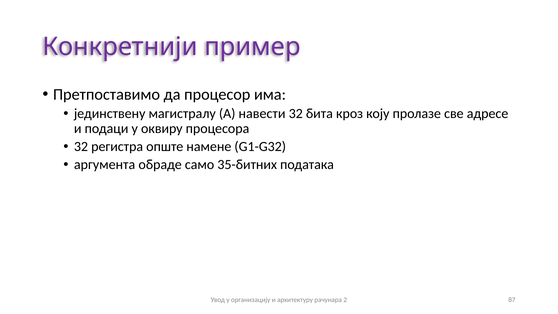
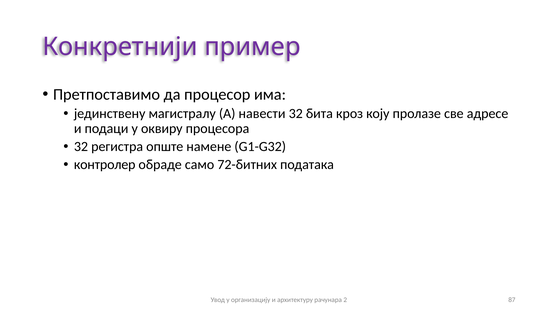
аргумента: аргумента -> контролер
35-битних: 35-битних -> 72-битних
